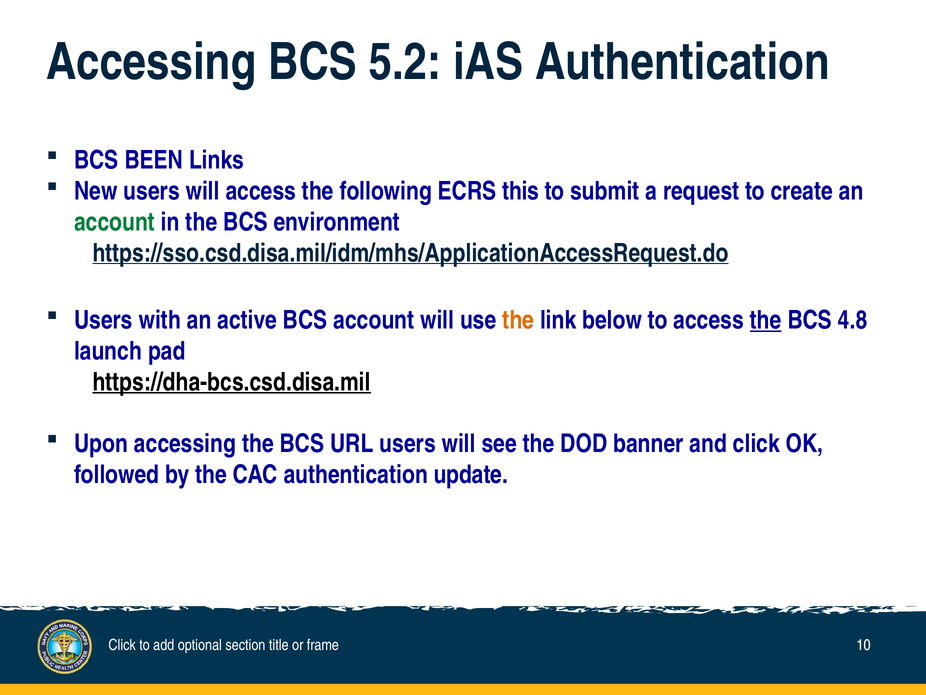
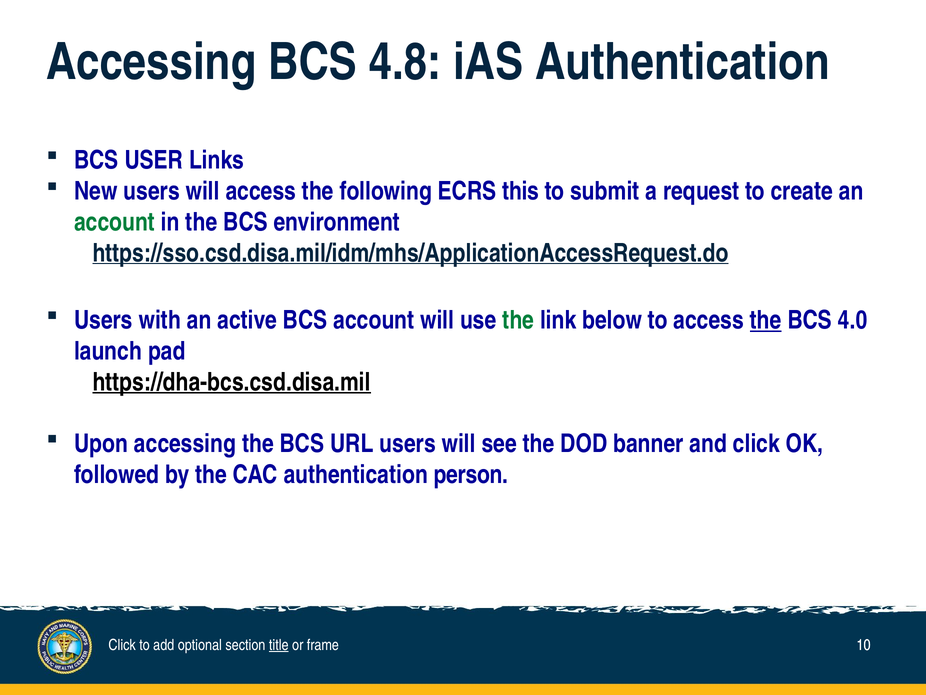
5.2: 5.2 -> 4.8
BEEN: BEEN -> USER
the at (518, 320) colour: orange -> green
4.8: 4.8 -> 4.0
update: update -> person
title underline: none -> present
